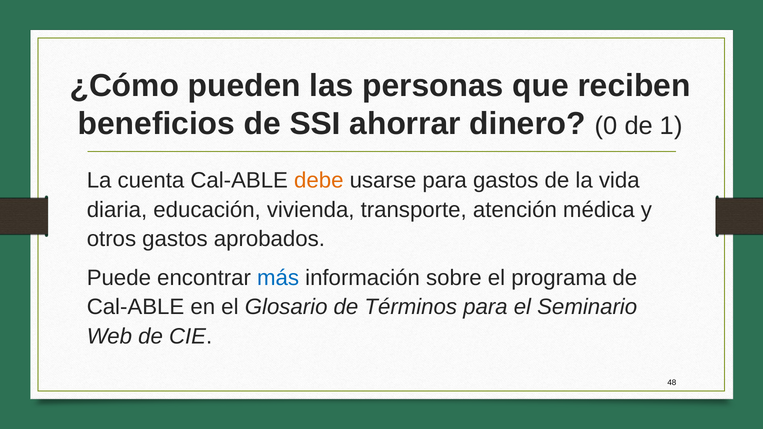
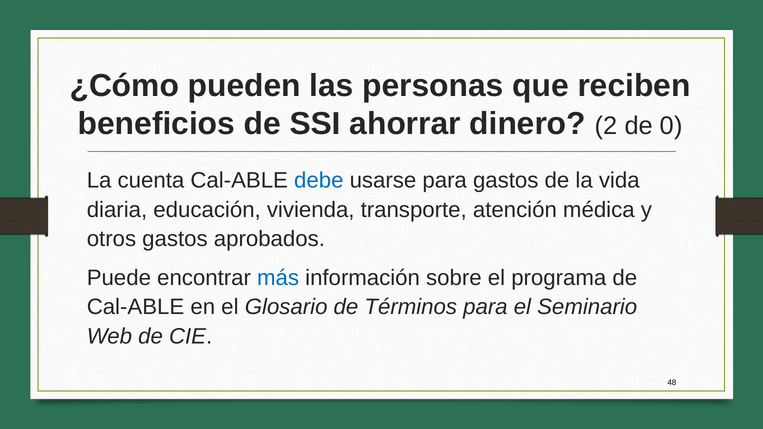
0: 0 -> 2
1: 1 -> 0
debe colour: orange -> blue
